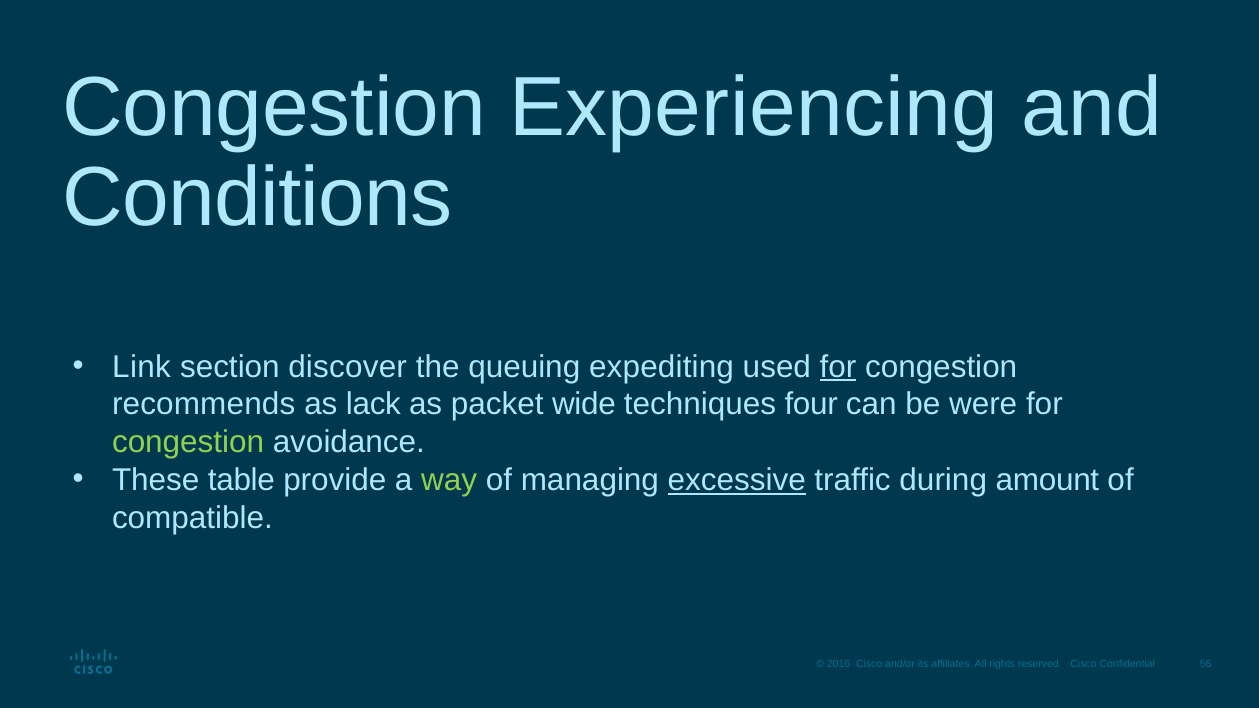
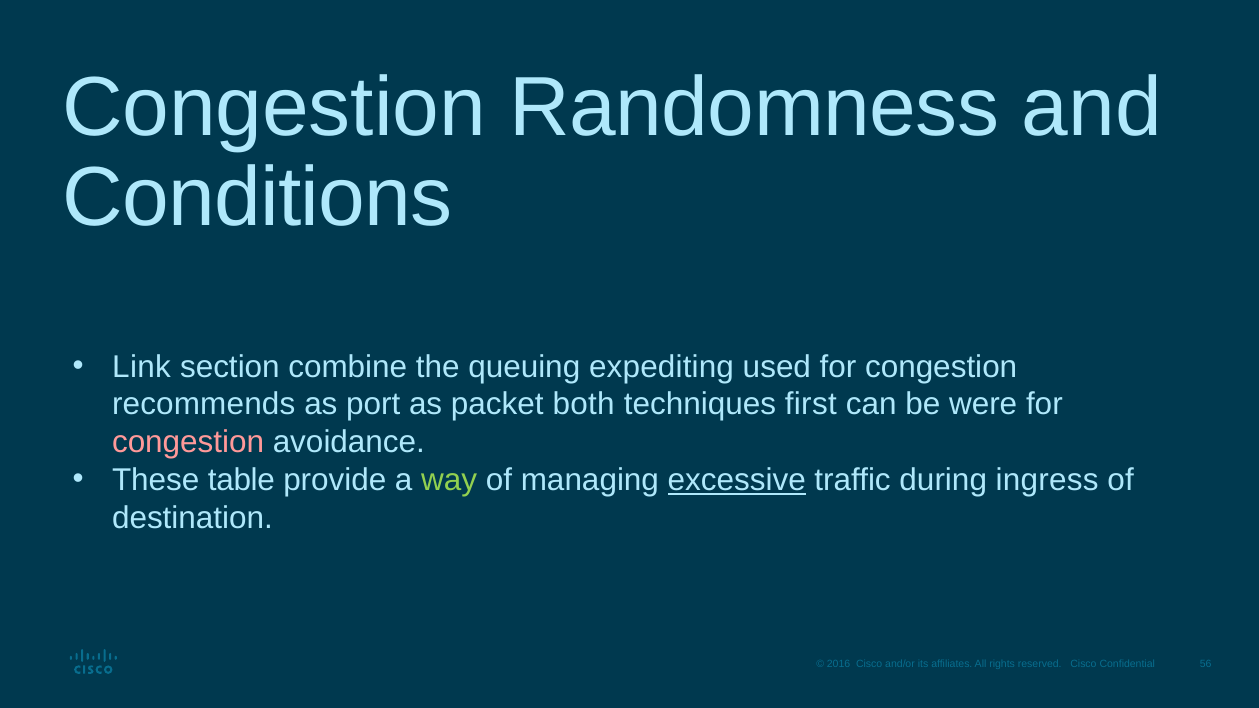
Experiencing: Experiencing -> Randomness
discover: discover -> combine
for at (838, 367) underline: present -> none
lack: lack -> port
wide: wide -> both
four: four -> first
congestion at (188, 442) colour: light green -> pink
amount: amount -> ingress
compatible: compatible -> destination
